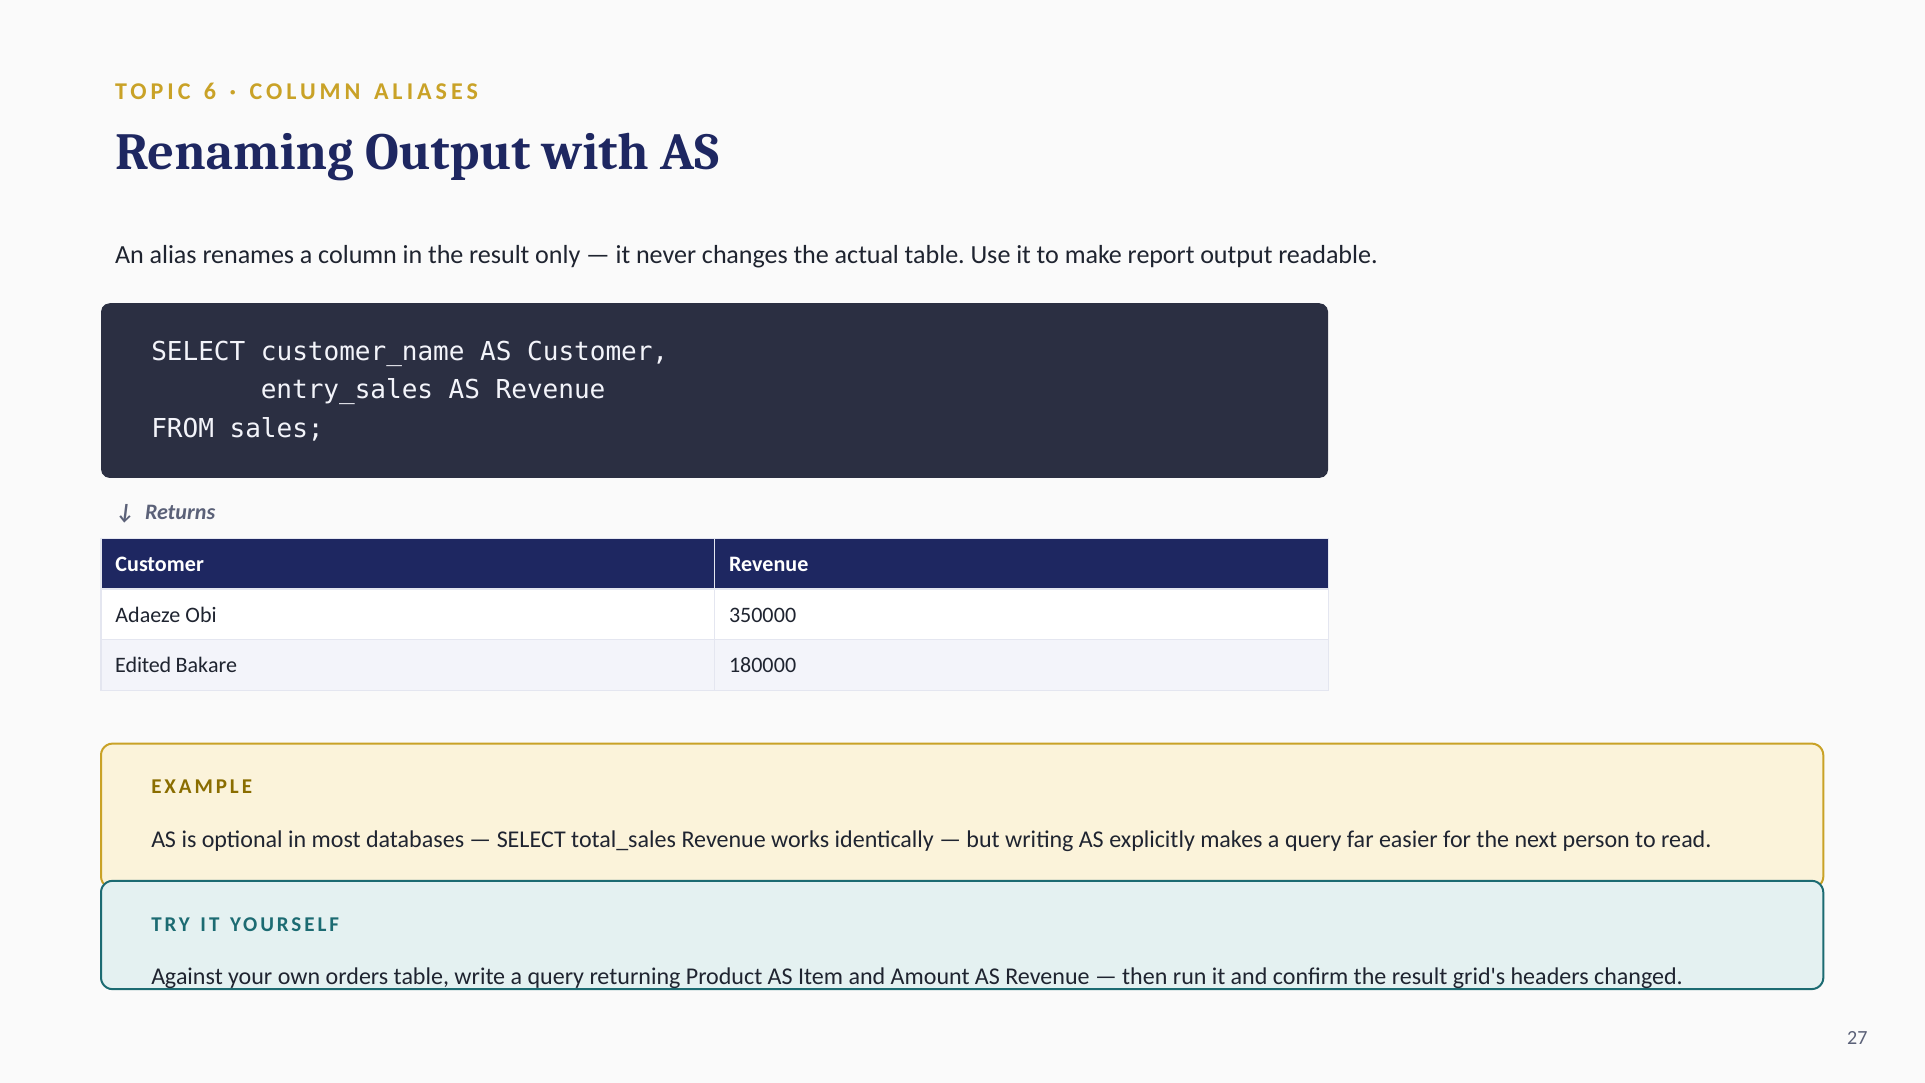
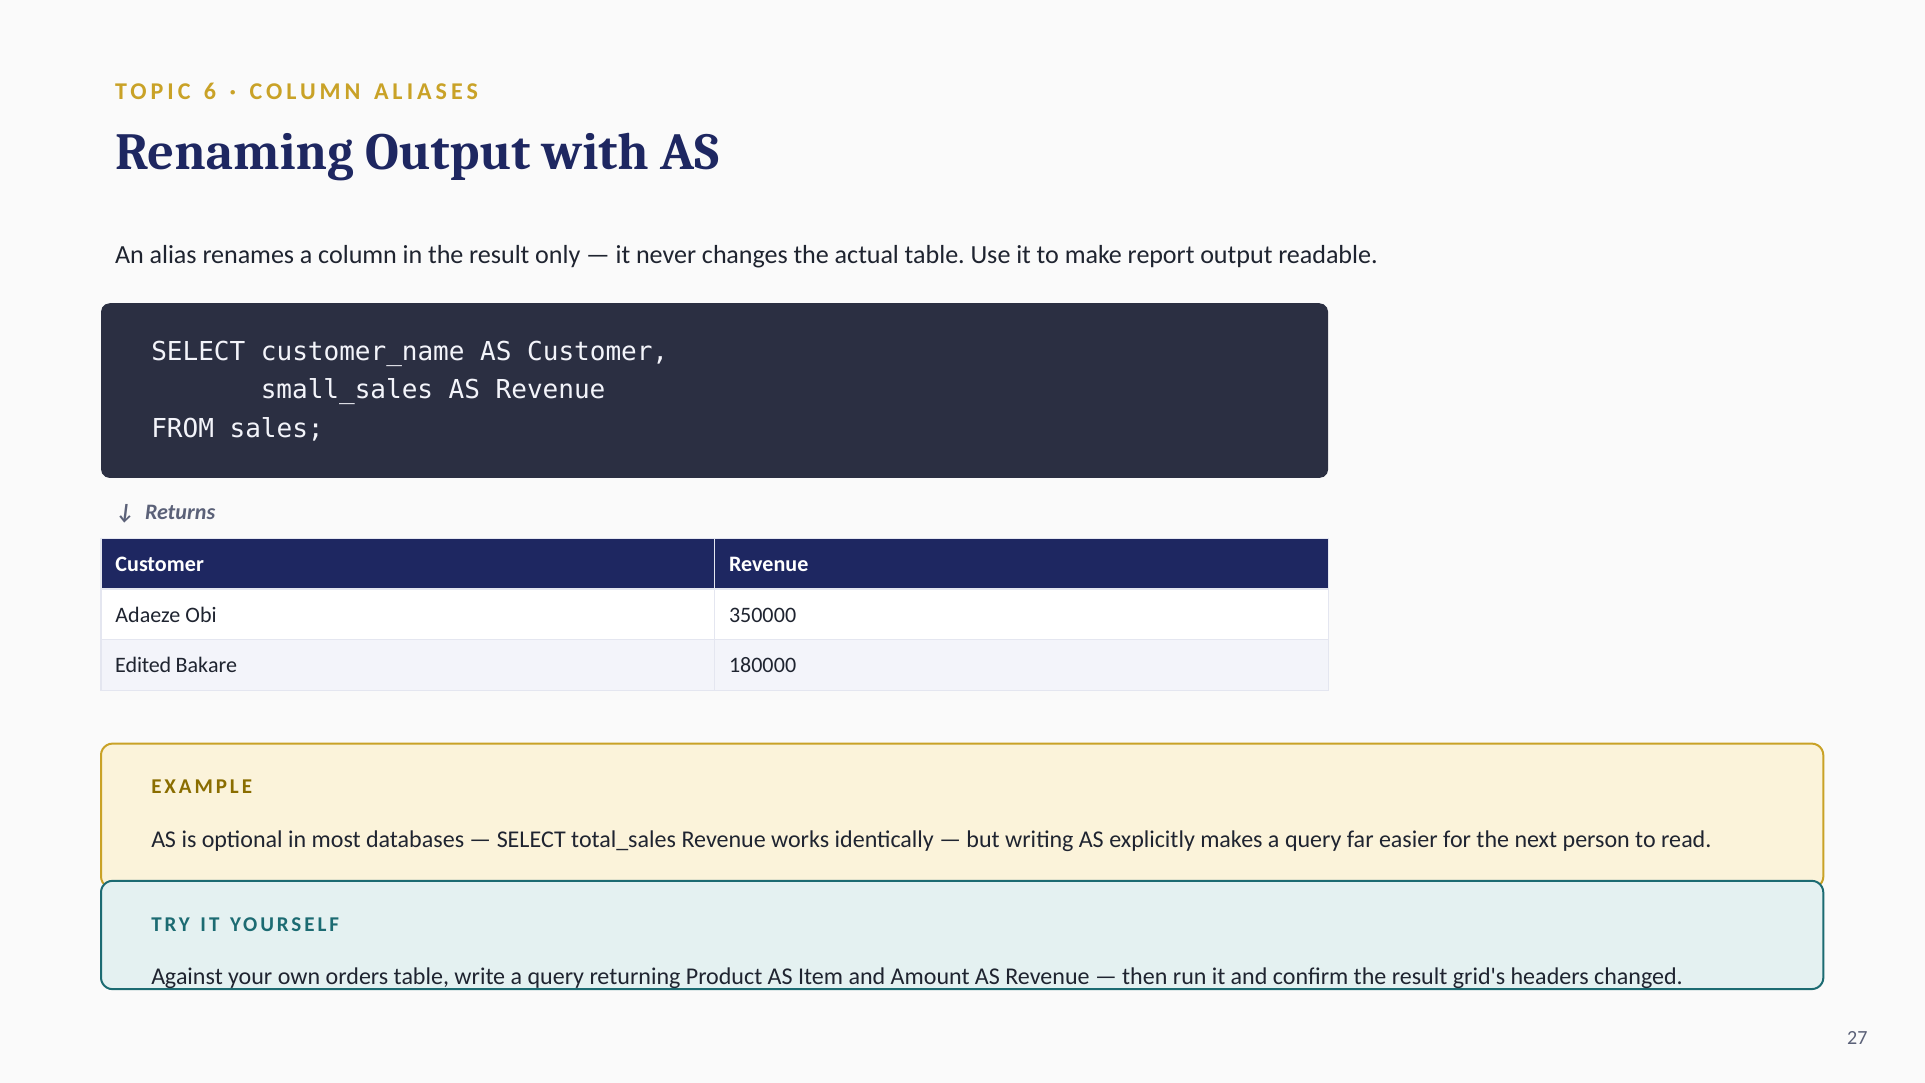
entry_sales: entry_sales -> small_sales
